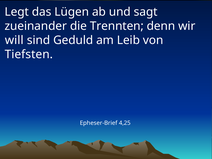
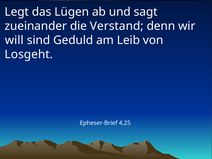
Trennten: Trennten -> Verstand
Tiefsten: Tiefsten -> Losgeht
